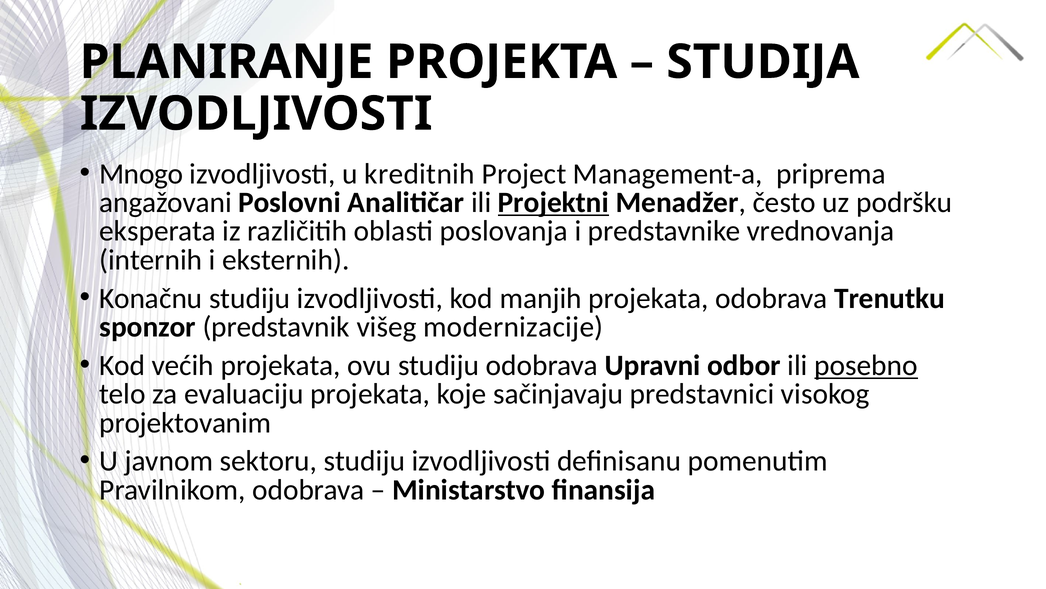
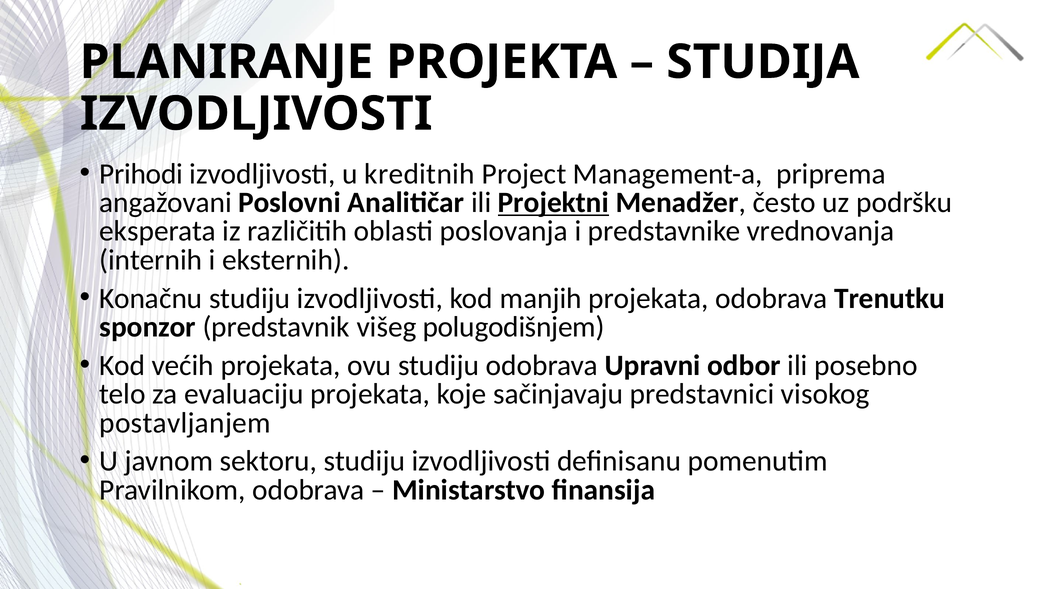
Mnogo: Mnogo -> Prihodi
modernizacije: modernizacije -> polugodišnjem
posebno underline: present -> none
projektovanim: projektovanim -> postavljanjem
